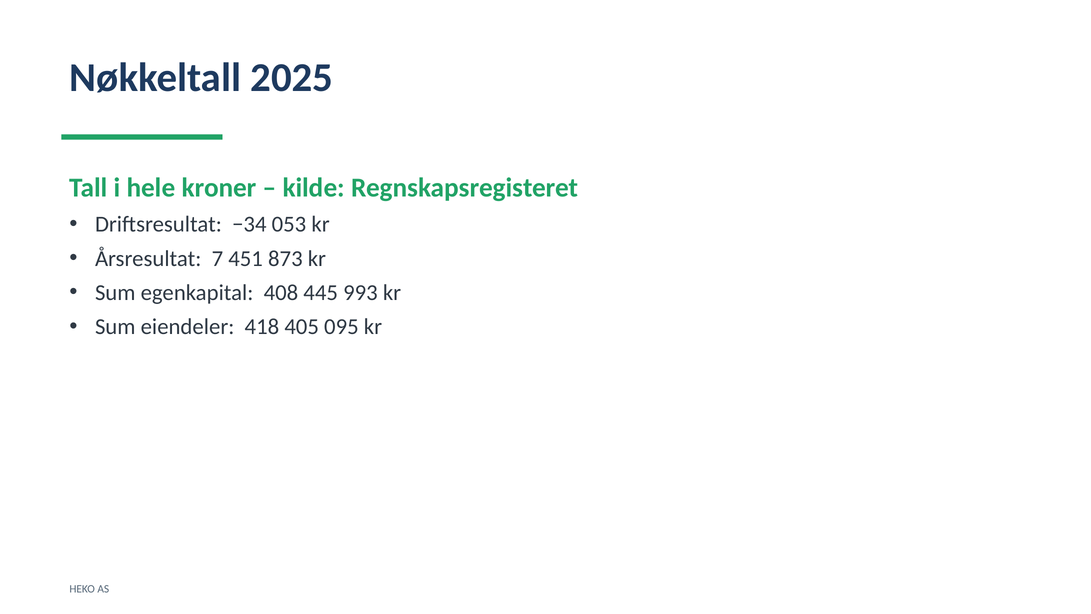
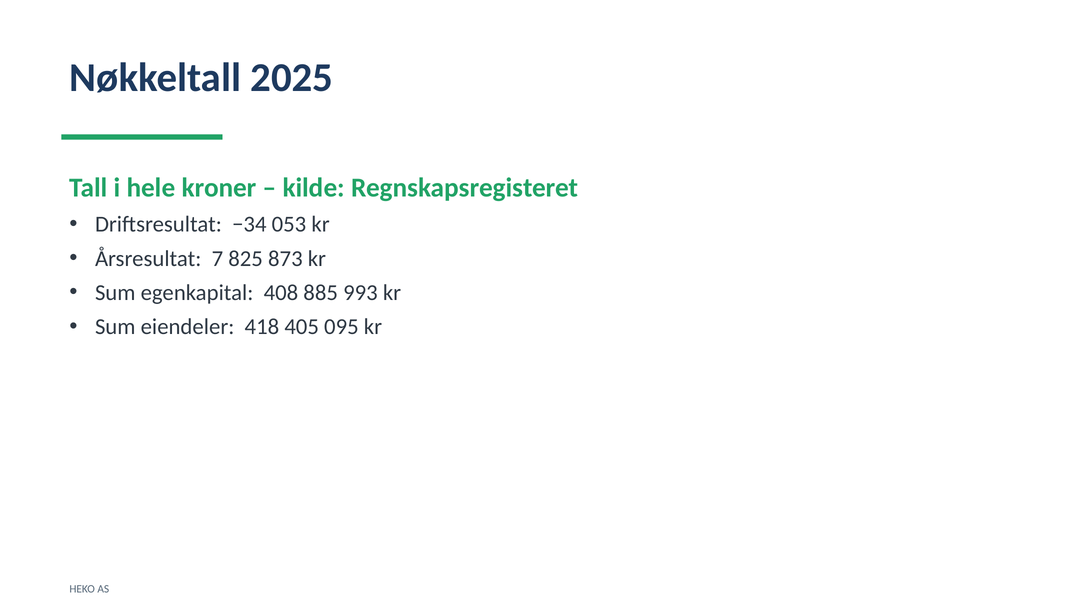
451: 451 -> 825
445: 445 -> 885
